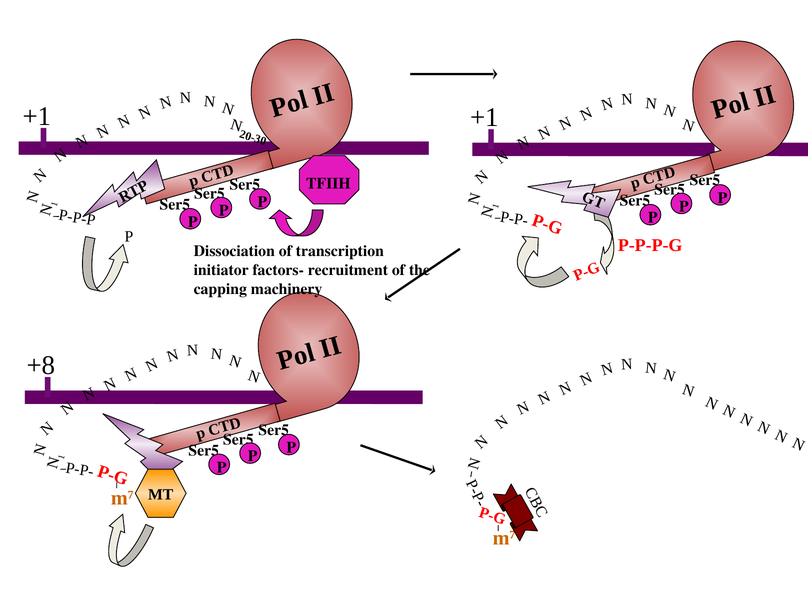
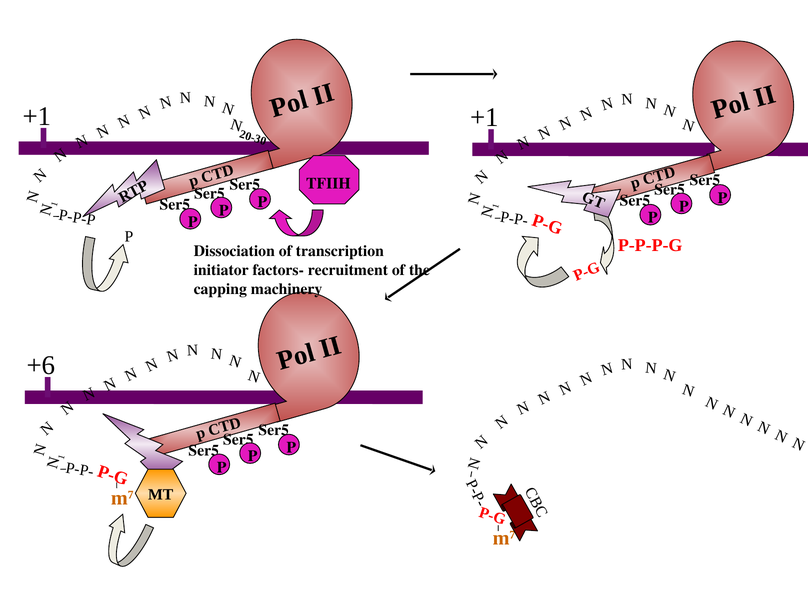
+8: +8 -> +6
